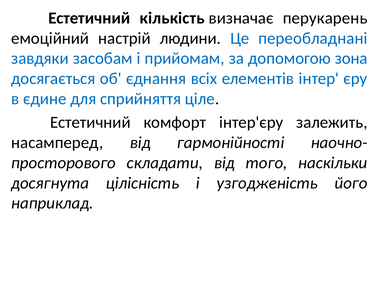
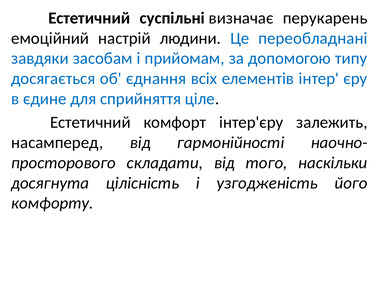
кількість: кількість -> суспільні
зона: зона -> типу
наприклад: наприклад -> комфорту
